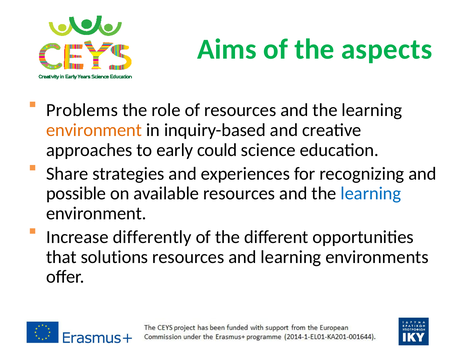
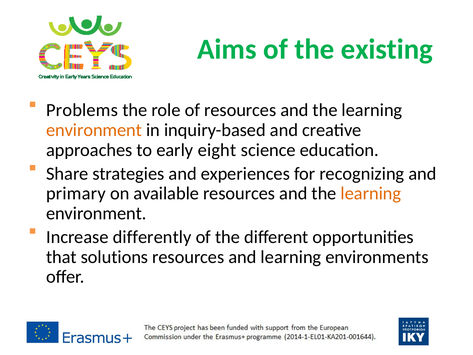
aspects: aspects -> existing
could: could -> eight
possible: possible -> primary
learning at (371, 193) colour: blue -> orange
